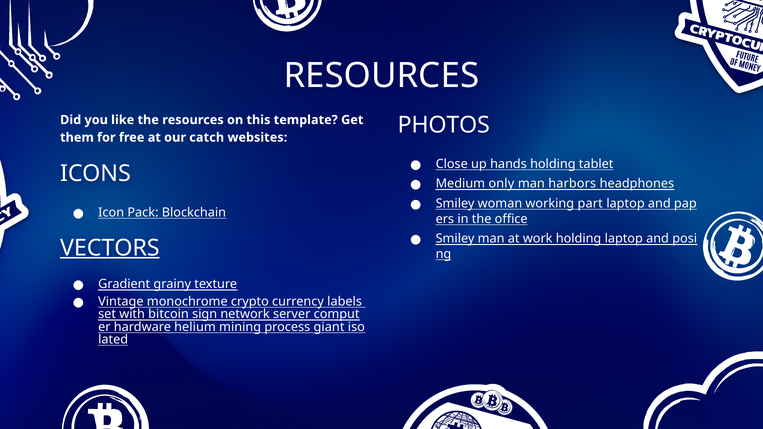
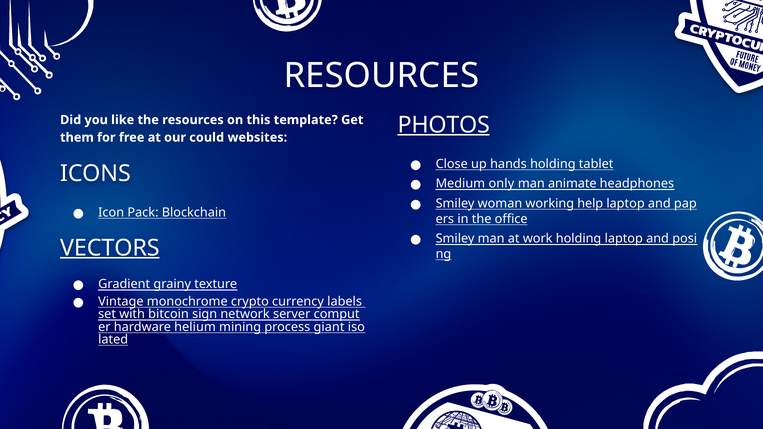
PHOTOS underline: none -> present
catch: catch -> could
harbors: harbors -> animate
part: part -> help
